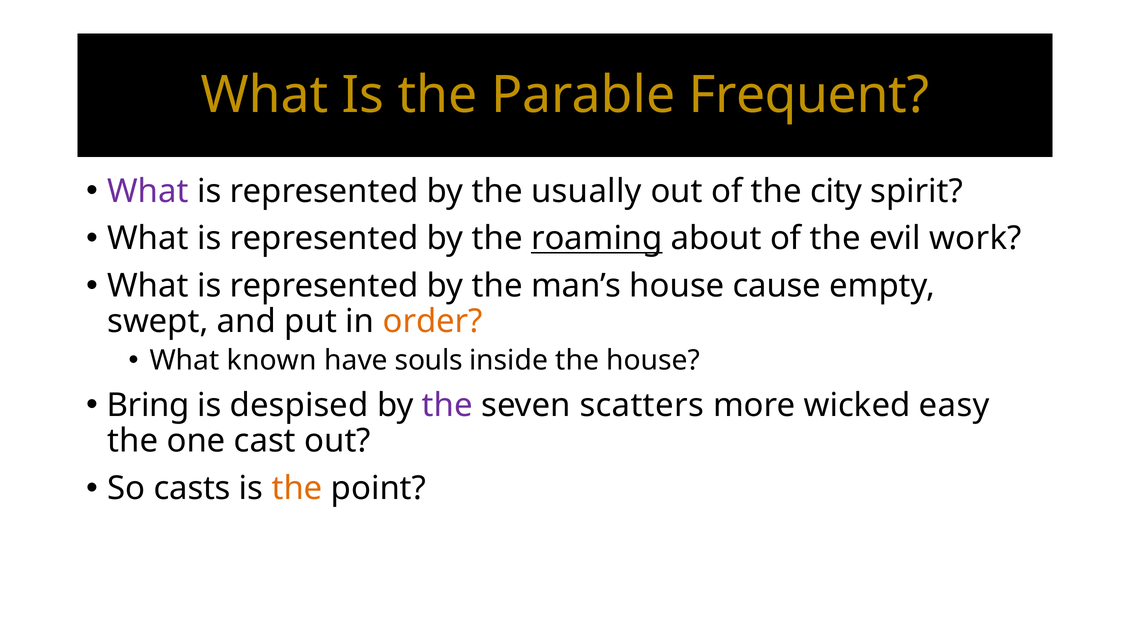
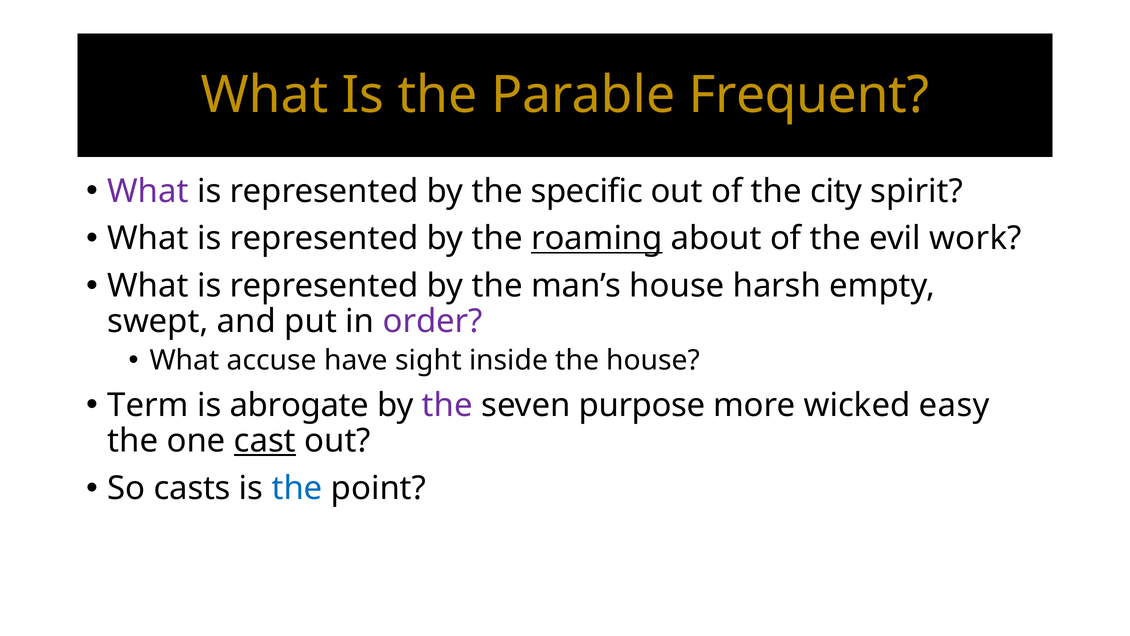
usually: usually -> specific
cause: cause -> harsh
order colour: orange -> purple
known: known -> accuse
souls: souls -> sight
Bring: Bring -> Term
despised: despised -> abrogate
scatters: scatters -> purpose
cast underline: none -> present
the at (297, 488) colour: orange -> blue
